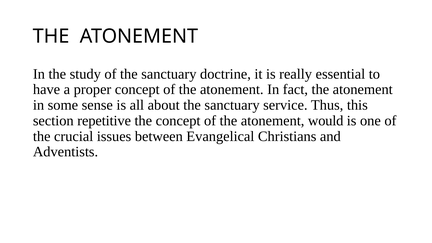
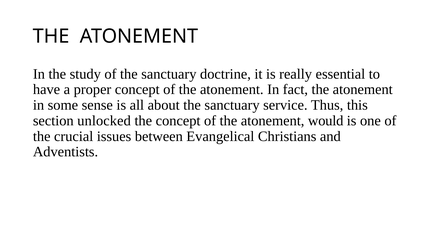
repetitive: repetitive -> unlocked
